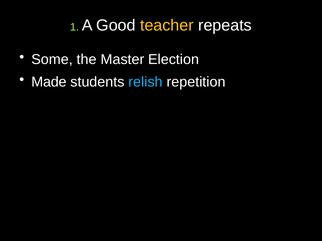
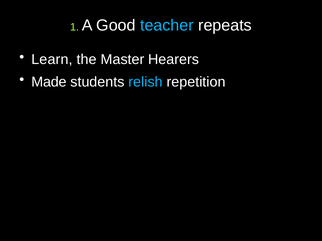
teacher colour: yellow -> light blue
Some: Some -> Learn
Election: Election -> Hearers
